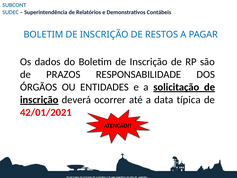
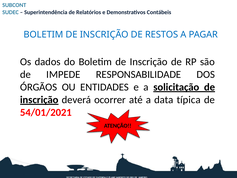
PRAZOS: PRAZOS -> IMPEDE
42/01/2021: 42/01/2021 -> 54/01/2021
